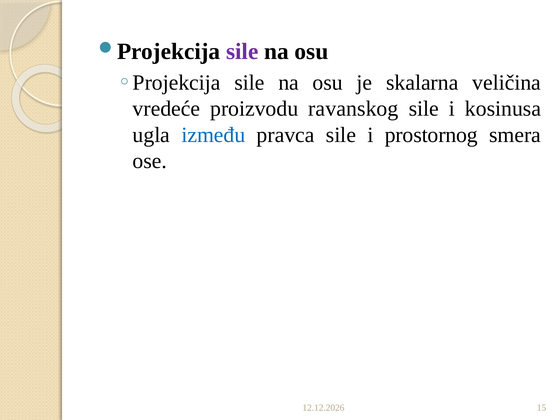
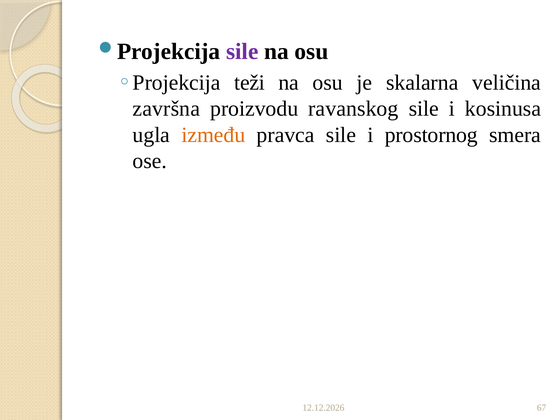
sile at (249, 83): sile -> teži
vredeće: vredeće -> završna
između colour: blue -> orange
15: 15 -> 67
